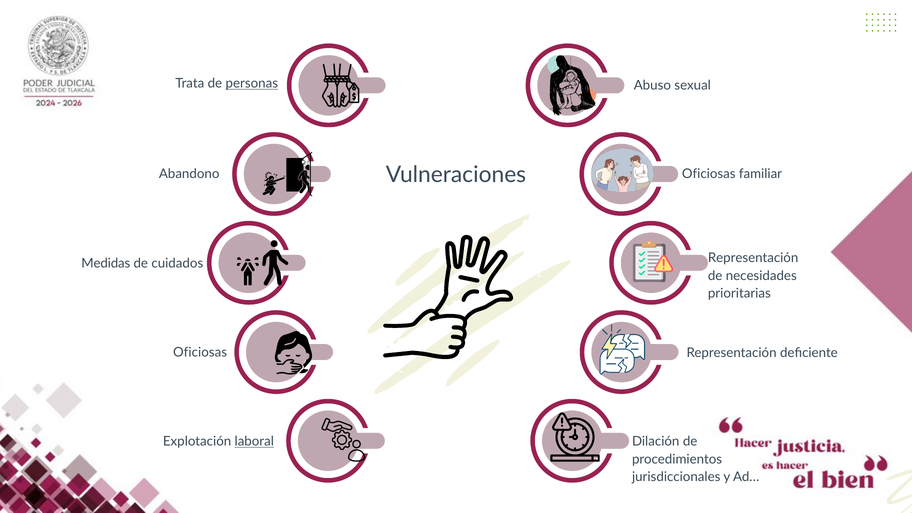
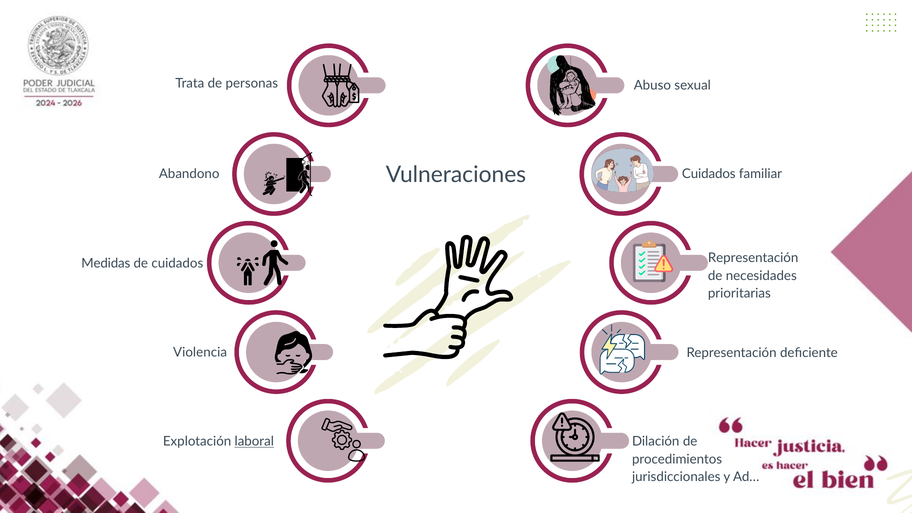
personas underline: present -> none
Oficiosas at (709, 174): Oficiosas -> Cuidados
Oficiosas at (200, 352): Oficiosas -> Violencia
